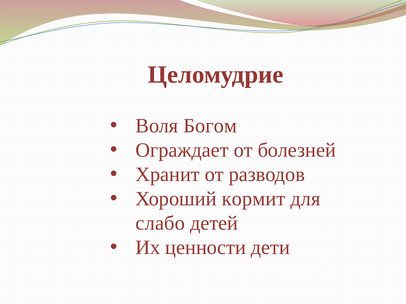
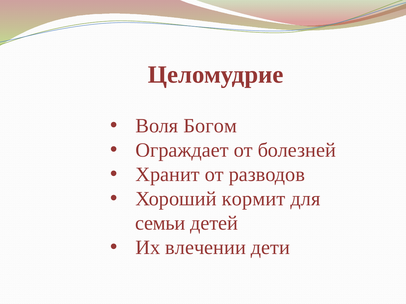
слабо: слабо -> семьи
ценности: ценности -> влечении
